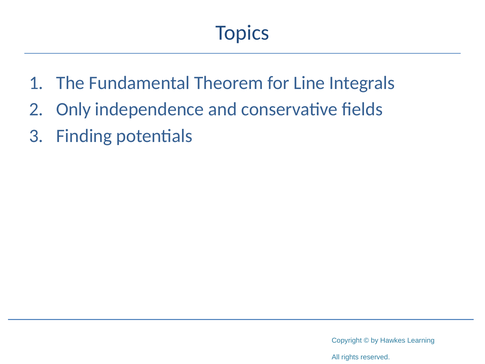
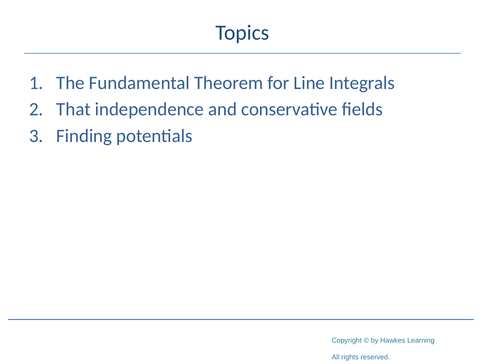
Only: Only -> That
